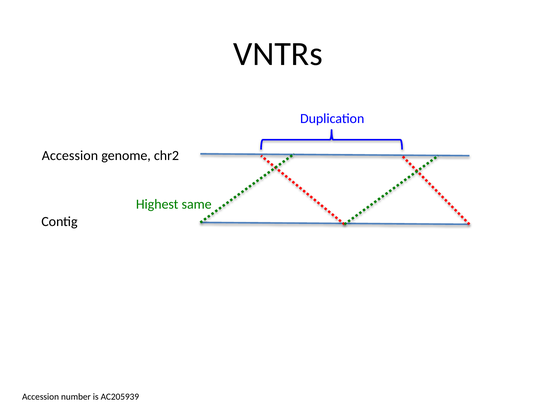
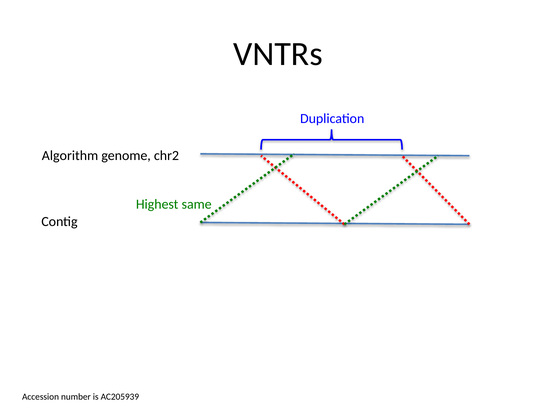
Accession at (70, 155): Accession -> Algorithm
